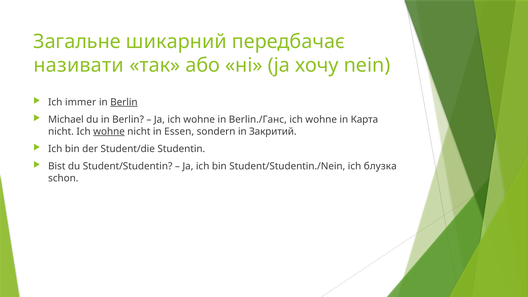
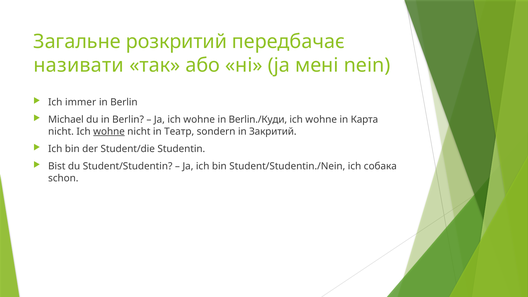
шикарний: шикарний -> розкритий
хочу: хочу -> мені
Berlin at (124, 102) underline: present -> none
Berlin./Ганс: Berlin./Ганс -> Berlin./Куди
Essen: Essen -> Театр
блузка: блузка -> собака
